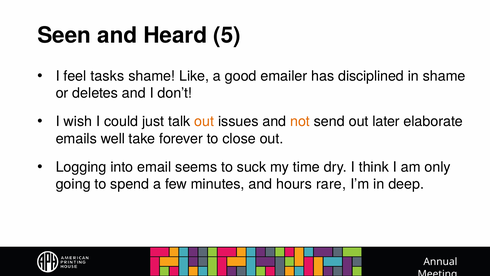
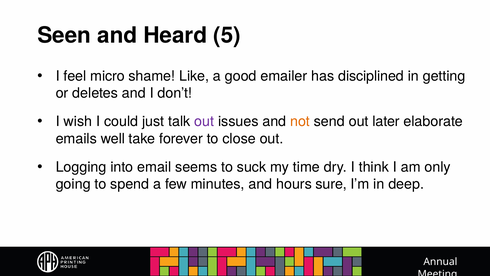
tasks: tasks -> micro
in shame: shame -> getting
out at (204, 121) colour: orange -> purple
rare: rare -> sure
